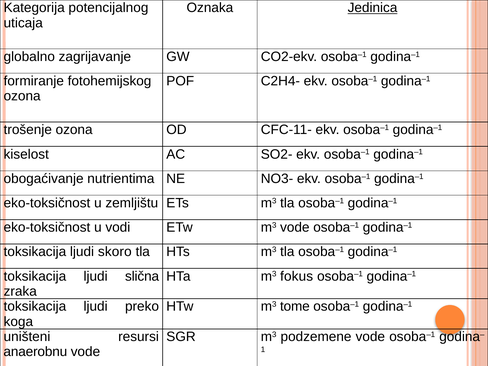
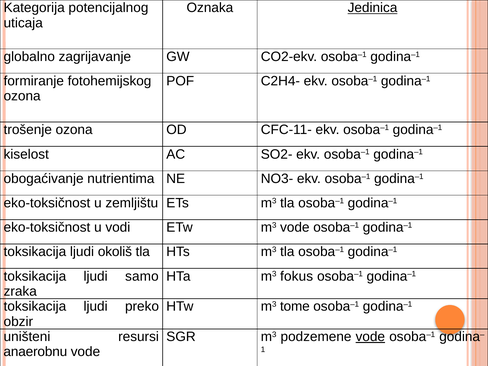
skoro: skoro -> okoliš
slična: slična -> samo
koga: koga -> obzir
vode at (370, 337) underline: none -> present
